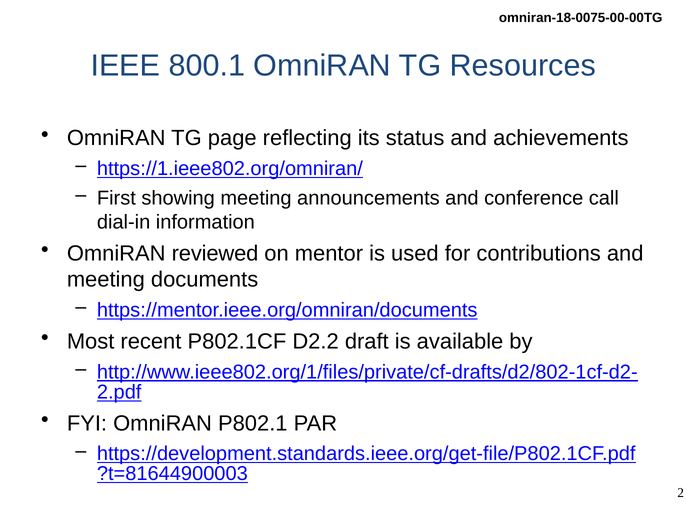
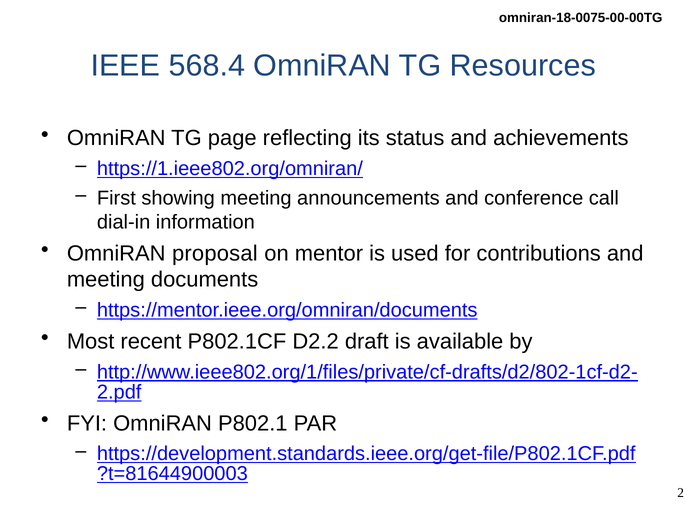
800.1: 800.1 -> 568.4
reviewed: reviewed -> proposal
